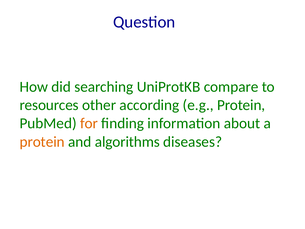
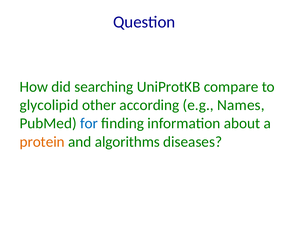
resources: resources -> glycolipid
e.g Protein: Protein -> Names
for colour: orange -> blue
